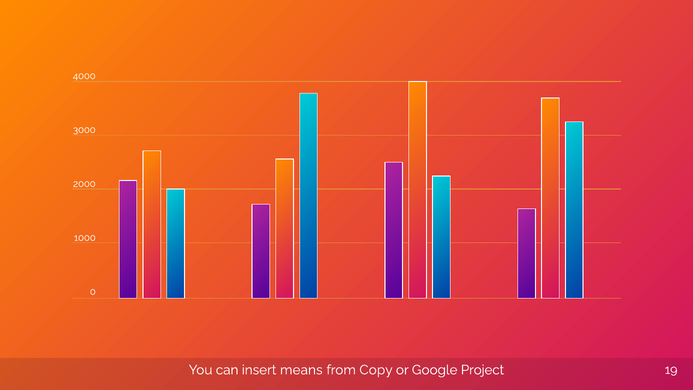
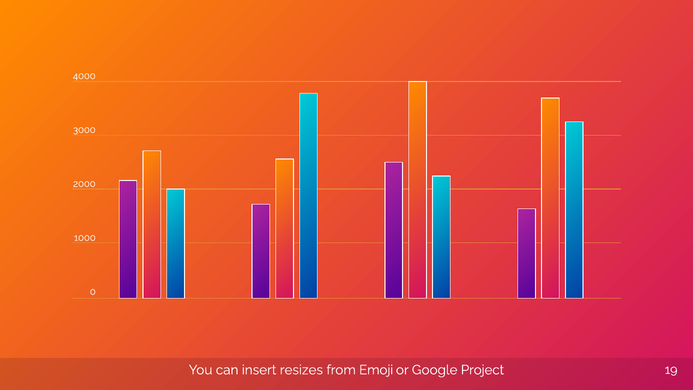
means: means -> resizes
Copy: Copy -> Emoji
